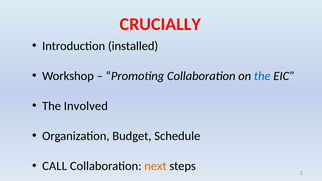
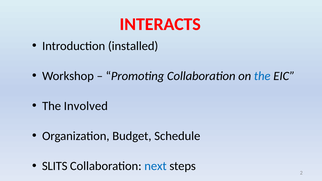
CRUCIALLY: CRUCIALLY -> INTERACTS
CALL: CALL -> SLITS
next colour: orange -> blue
